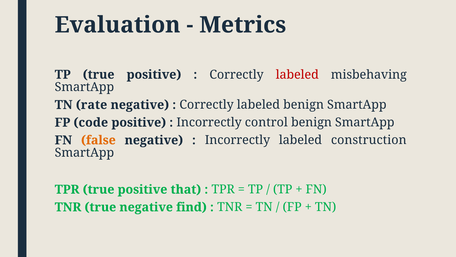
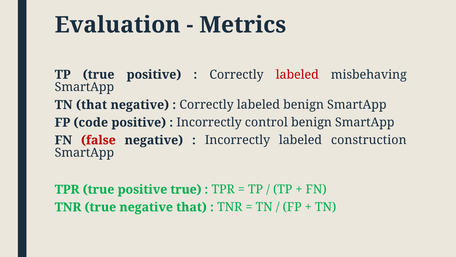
TN rate: rate -> that
false colour: orange -> red
positive that: that -> true
negative find: find -> that
